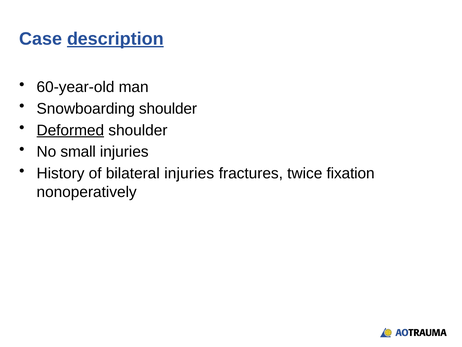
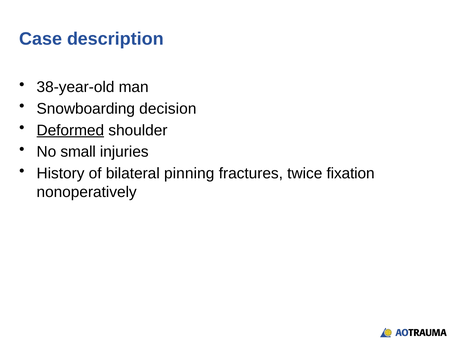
description underline: present -> none
60-year-old: 60-year-old -> 38-year-old
Snowboarding shoulder: shoulder -> decision
bilateral injuries: injuries -> pinning
